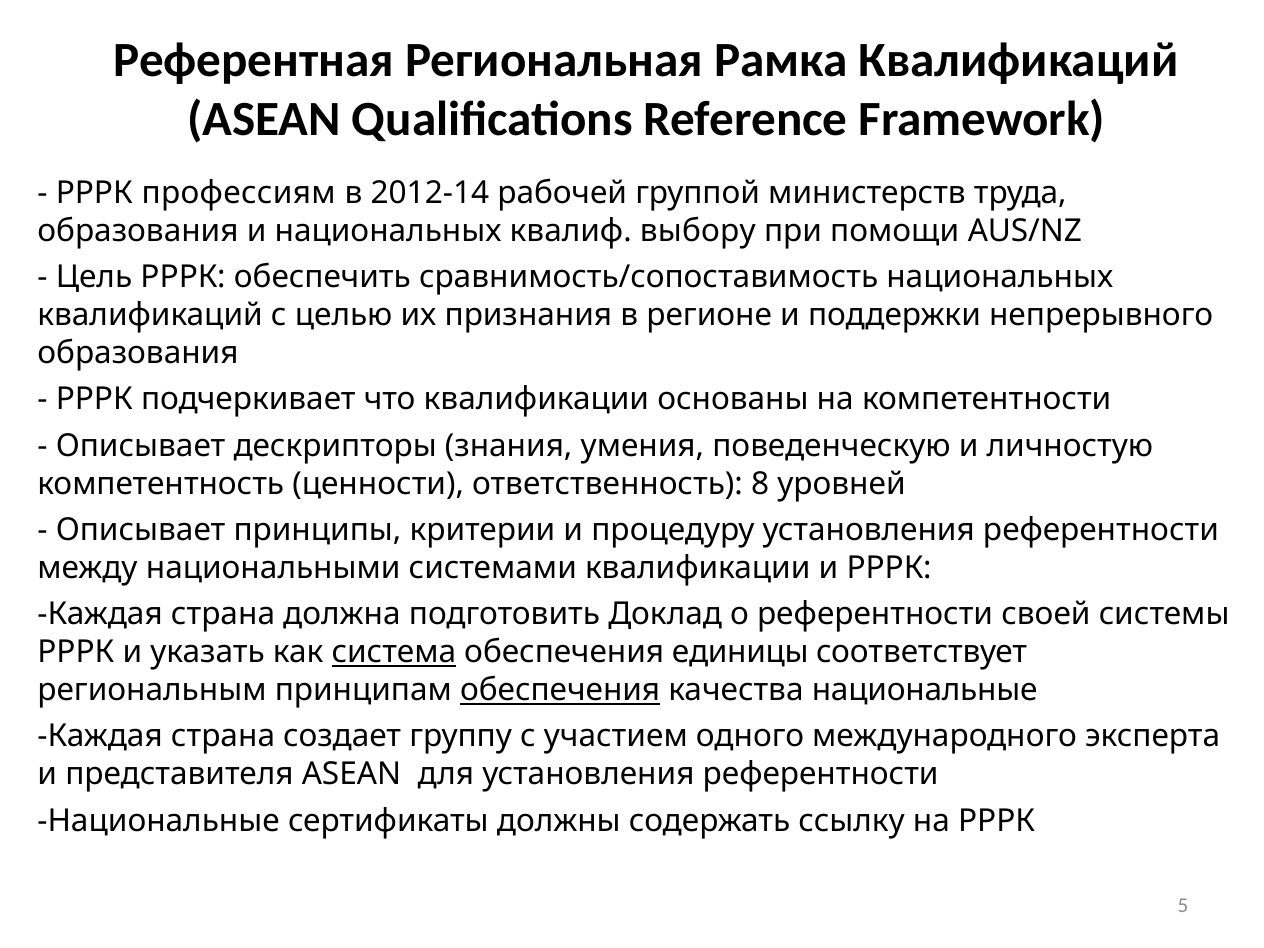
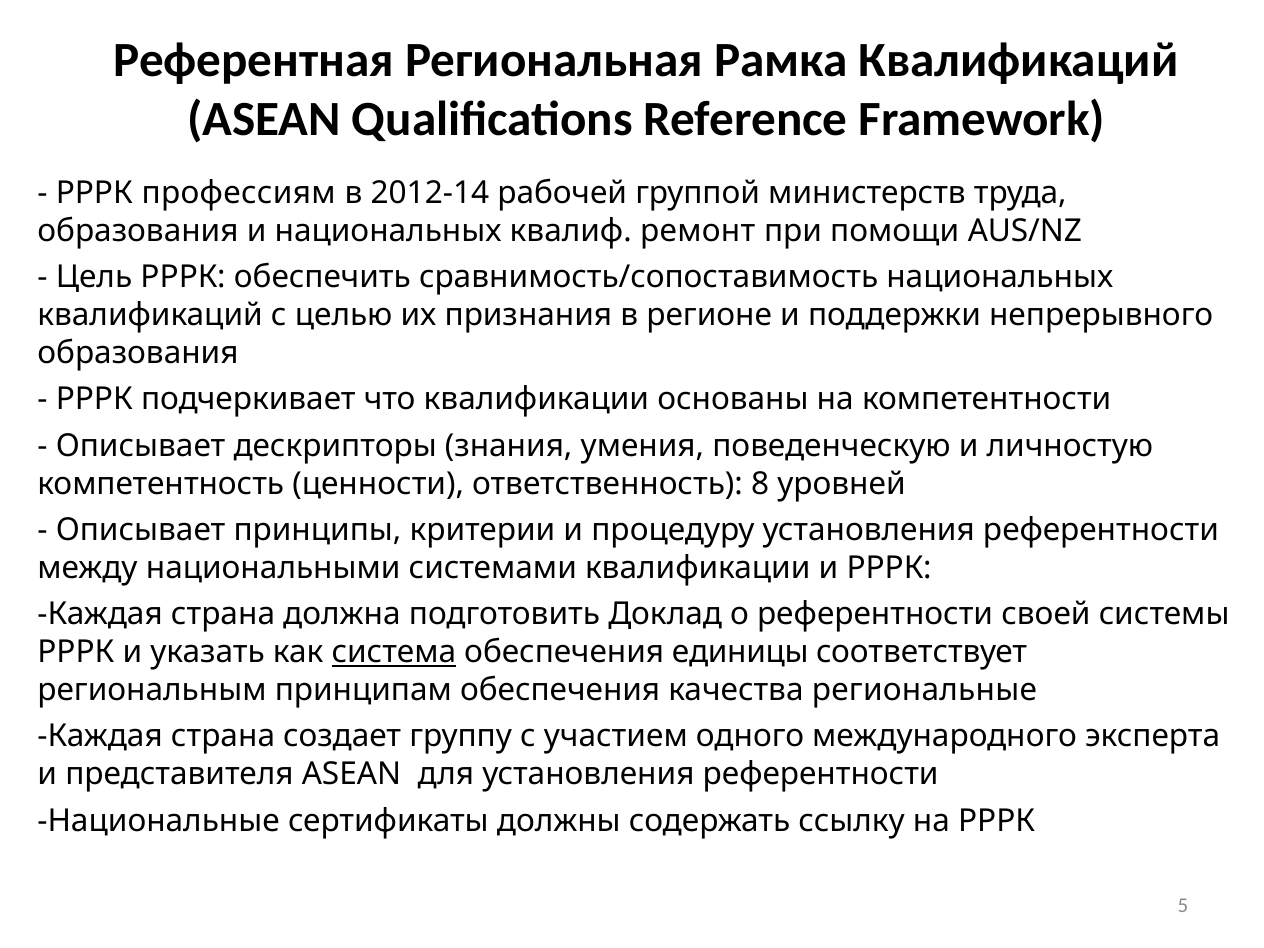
выбору: выбору -> ремонт
обеспечения at (560, 690) underline: present -> none
качества национальные: национальные -> региональные
